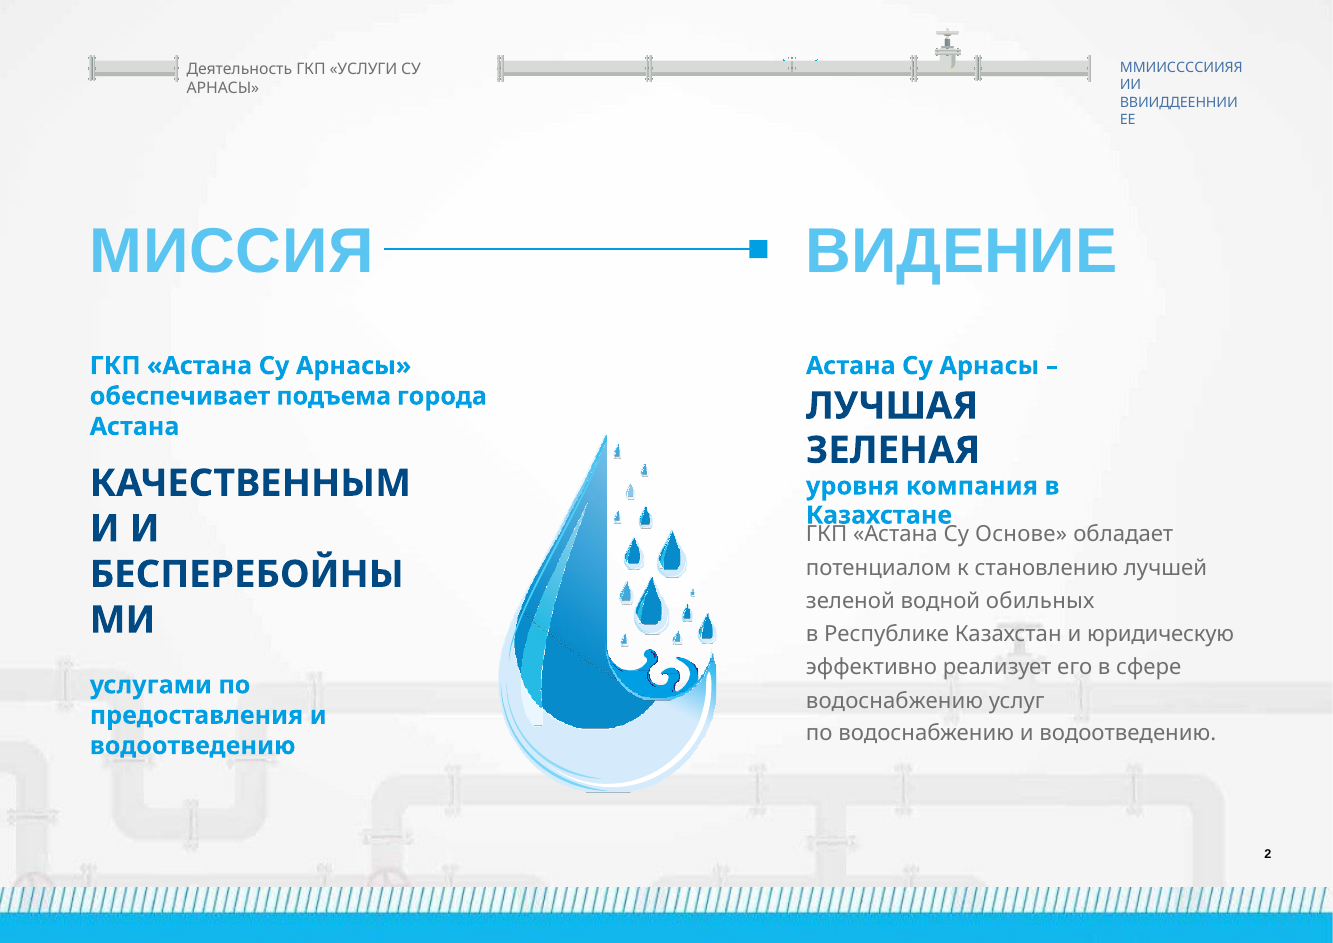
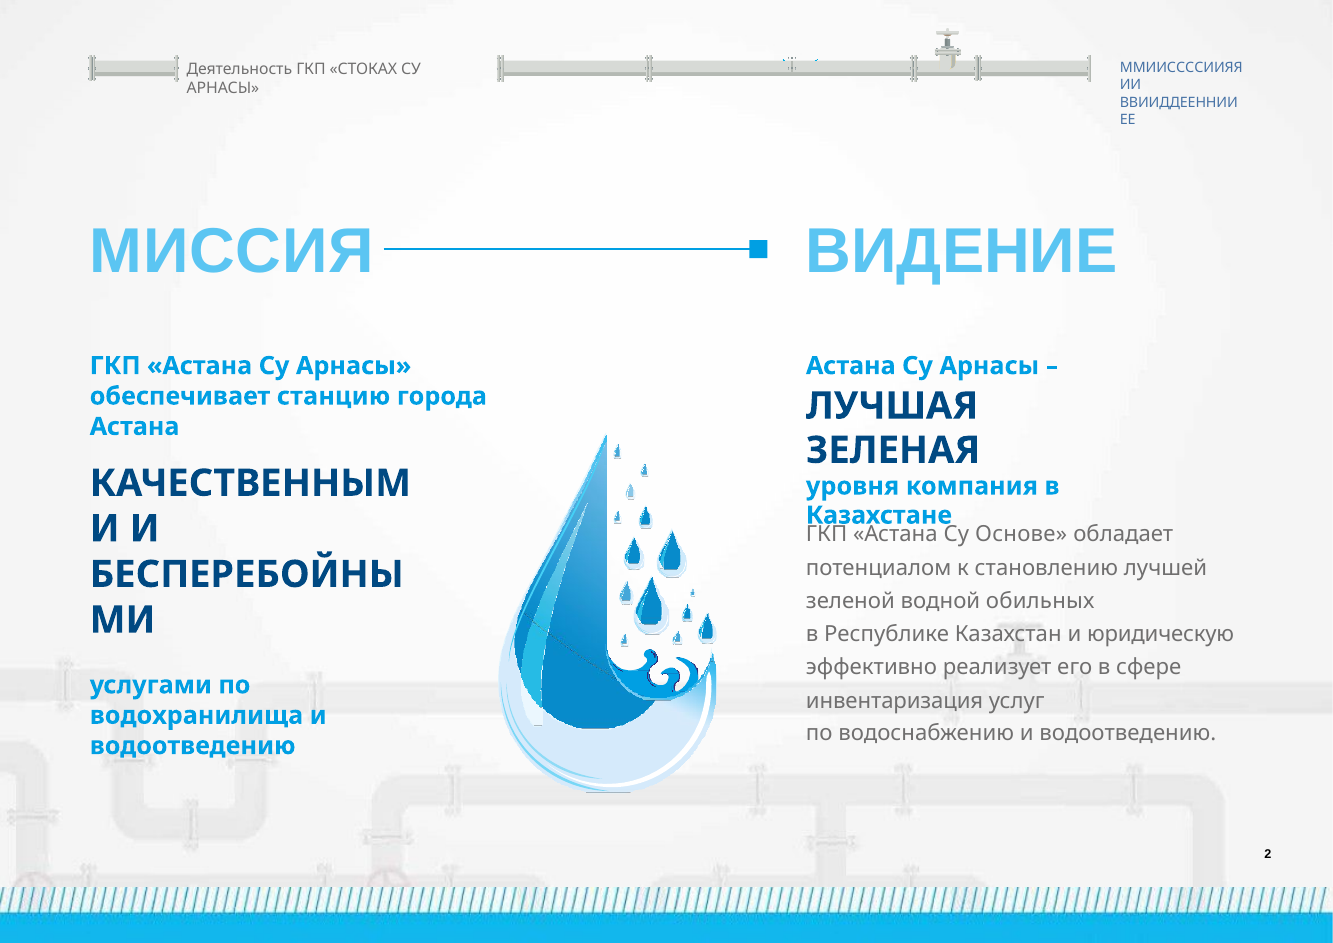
УСЛУГИ: УСЛУГИ -> СТОКАХ
подъема: подъема -> станцию
водоснабжению at (895, 701): водоснабжению -> инвентаризация
предоставления: предоставления -> водохранилища
